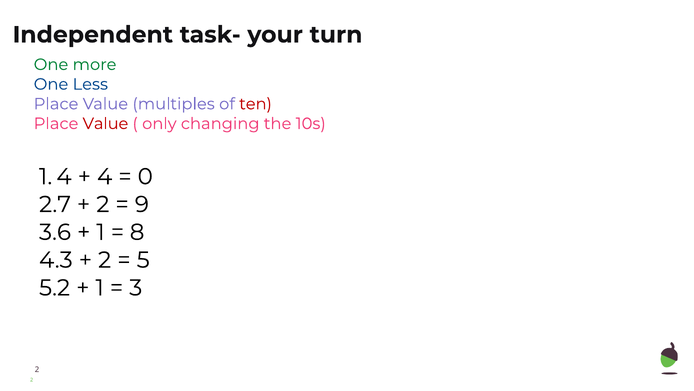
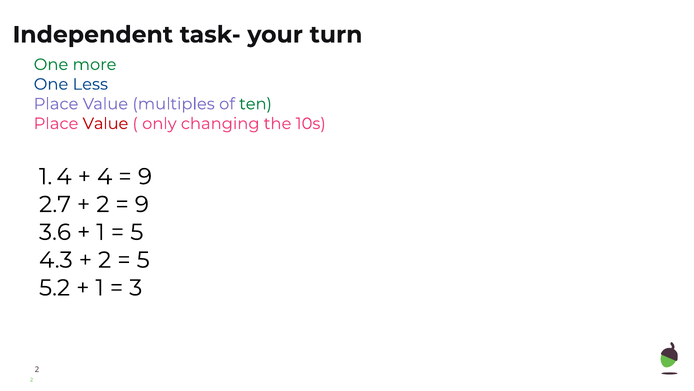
ten colour: red -> green
0 at (145, 176): 0 -> 9
8 at (137, 232): 8 -> 5
